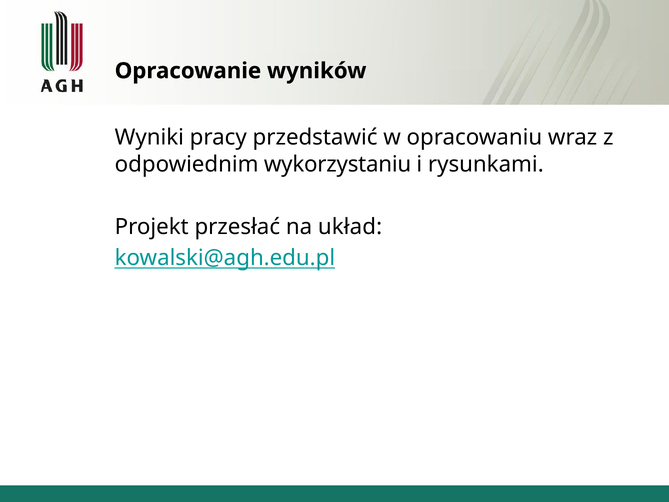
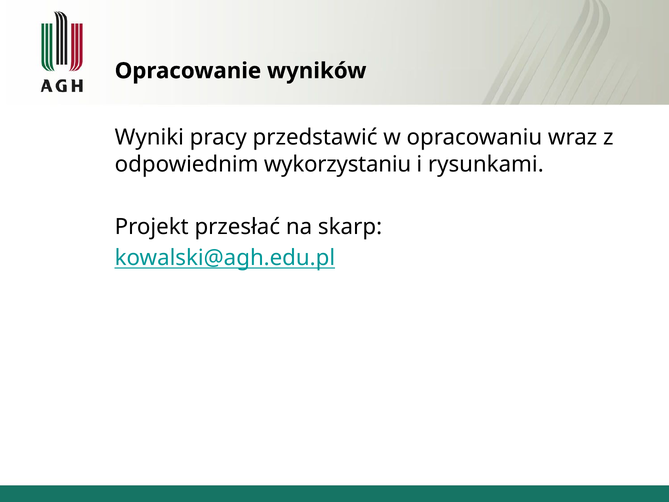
układ: układ -> skarp
